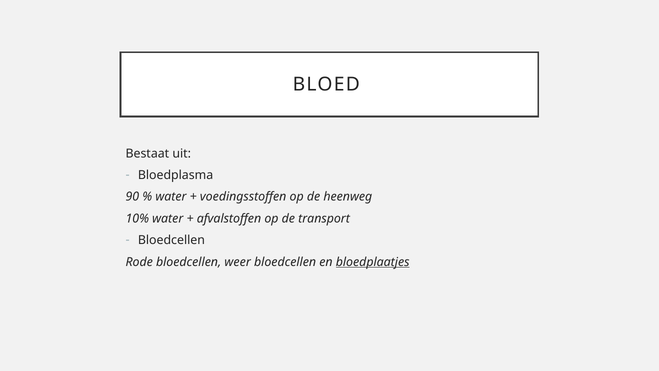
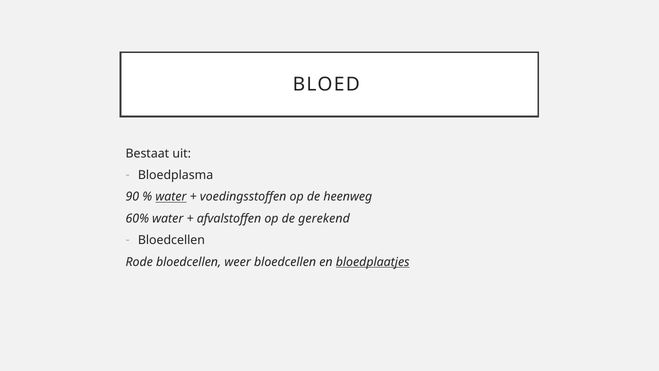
water at (171, 197) underline: none -> present
10%: 10% -> 60%
transport: transport -> gerekend
